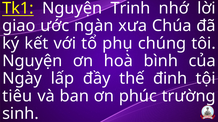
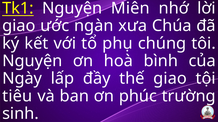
Trinh: Trinh -> Miên
thế đinh: đinh -> giao
